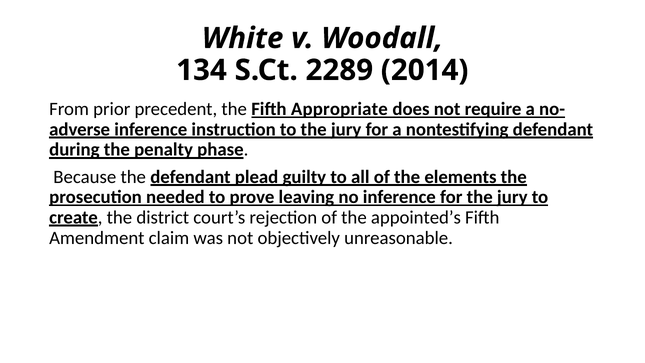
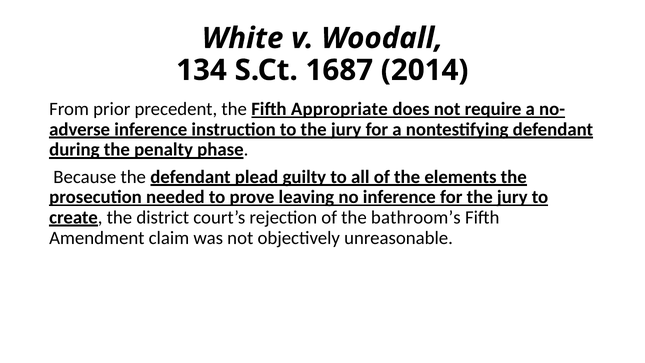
2289: 2289 -> 1687
appointed’s: appointed’s -> bathroom’s
